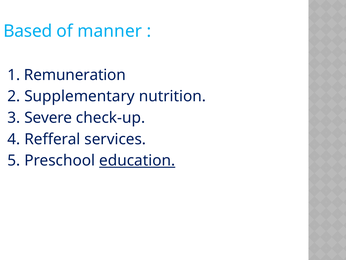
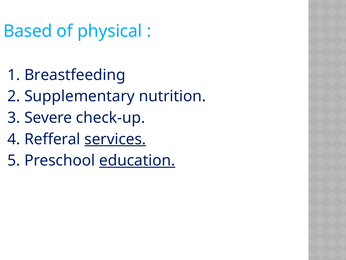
manner: manner -> physical
Remuneration: Remuneration -> Breastfeeding
services underline: none -> present
